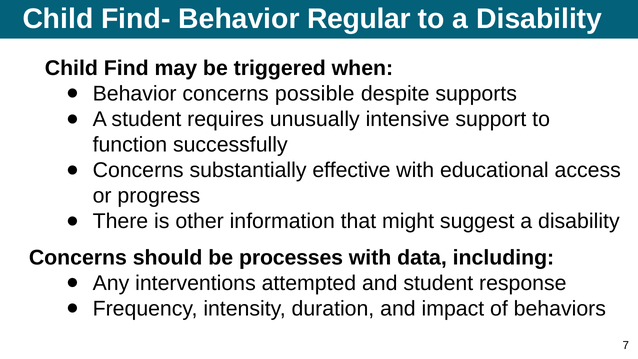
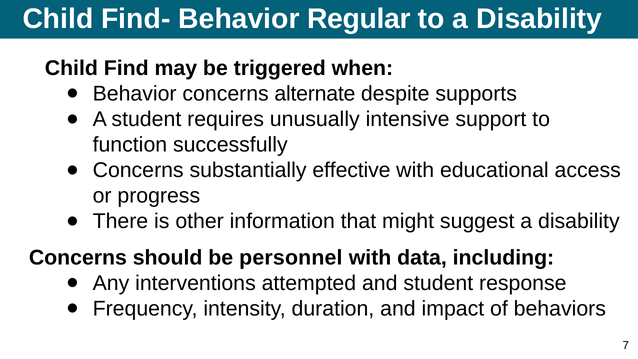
possible: possible -> alternate
processes: processes -> personnel
